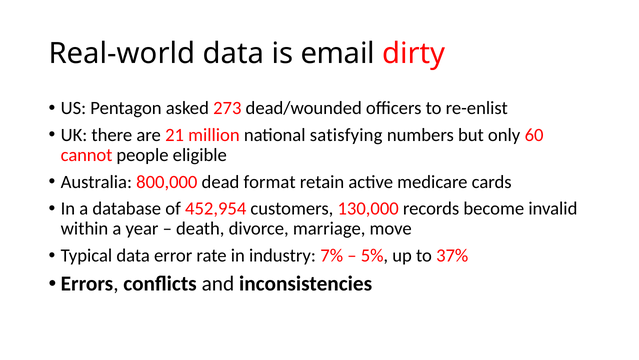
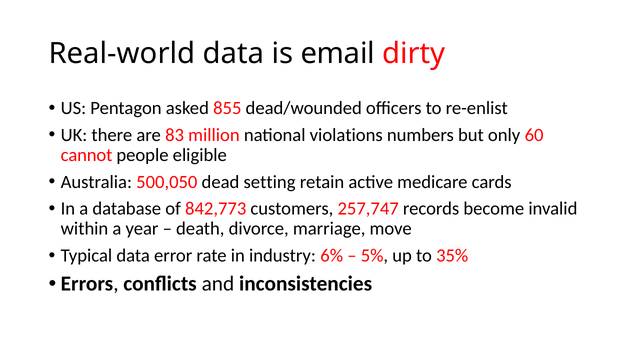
273: 273 -> 855
21: 21 -> 83
satisfying: satisfying -> violations
800,000: 800,000 -> 500,050
format: format -> setting
452,954: 452,954 -> 842,773
130,000: 130,000 -> 257,747
7%: 7% -> 6%
37%: 37% -> 35%
